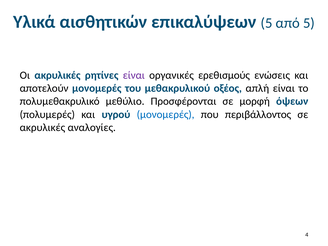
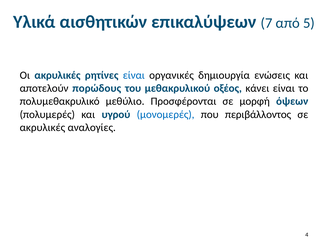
επικαλύψεων 5: 5 -> 7
είναι at (134, 75) colour: purple -> blue
ερεθισμούς: ερεθισμούς -> δημιουργία
αποτελούν μονομερές: μονομερές -> πορώδους
απλή: απλή -> κάνει
